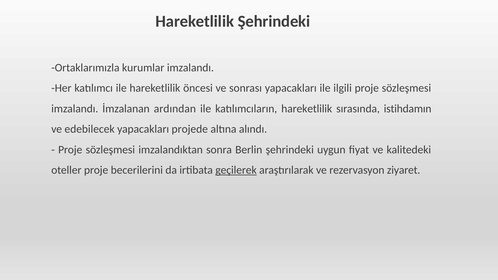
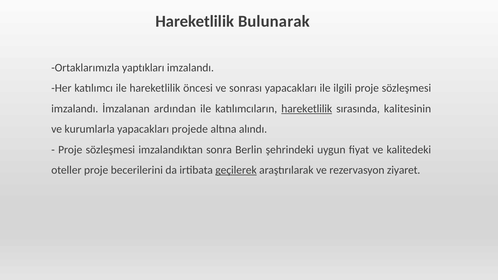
Hareketlilik Şehrindeki: Şehrindeki -> Bulunarak
kurumlar: kurumlar -> yaptıkları
hareketlilik at (307, 109) underline: none -> present
istihdamın: istihdamın -> kalitesinin
edebilecek: edebilecek -> kurumlarla
